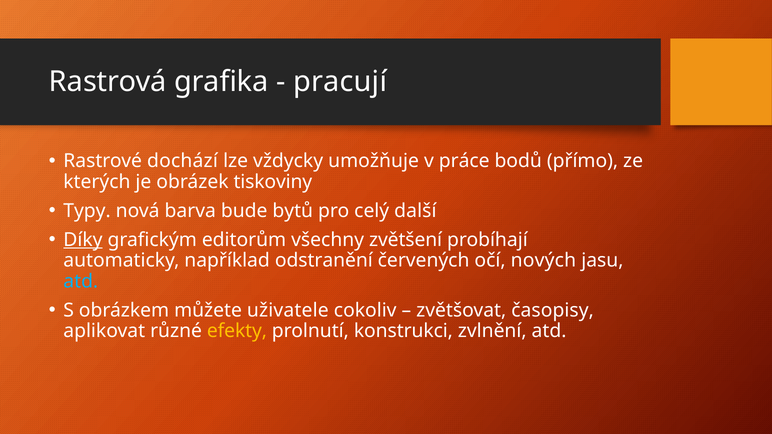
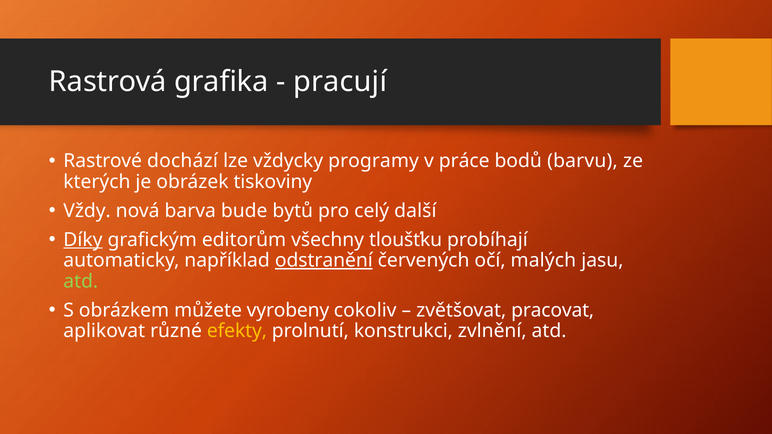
umožňuje: umožňuje -> programy
přímo: přímo -> barvu
Typy: Typy -> Vždy
zvětšení: zvětšení -> tloušťku
odstranění underline: none -> present
nových: nových -> malých
atd at (81, 281) colour: light blue -> light green
uživatele: uživatele -> vyrobeny
časopisy: časopisy -> pracovat
